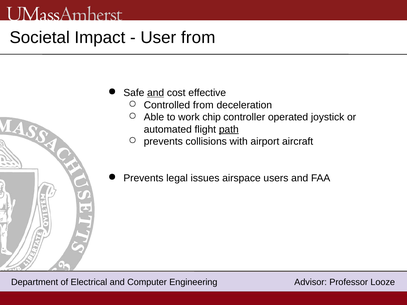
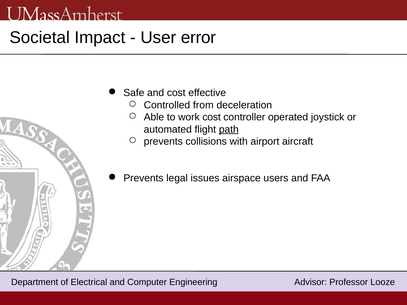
User from: from -> error
and at (156, 93) underline: present -> none
work chip: chip -> cost
